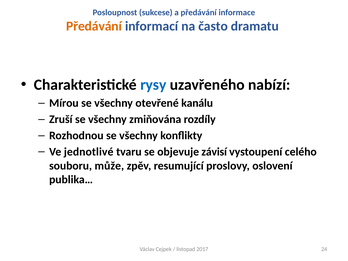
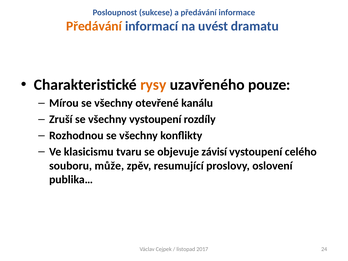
často: často -> uvést
rysy colour: blue -> orange
nabízí: nabízí -> pouze
všechny zmiňována: zmiňována -> vystoupení
jednotlivé: jednotlivé -> klasicismu
